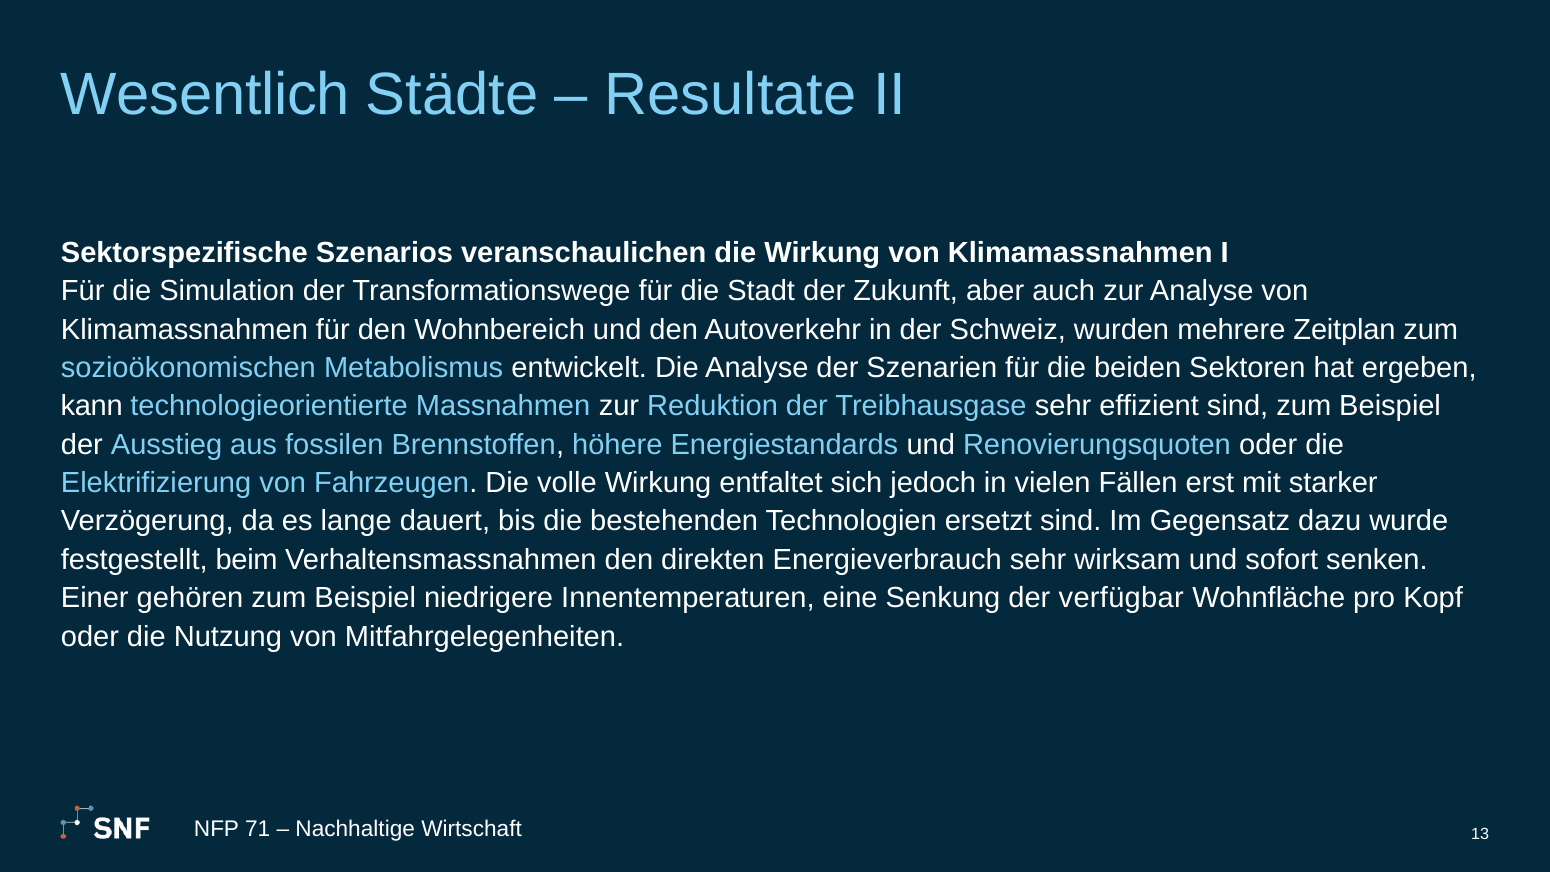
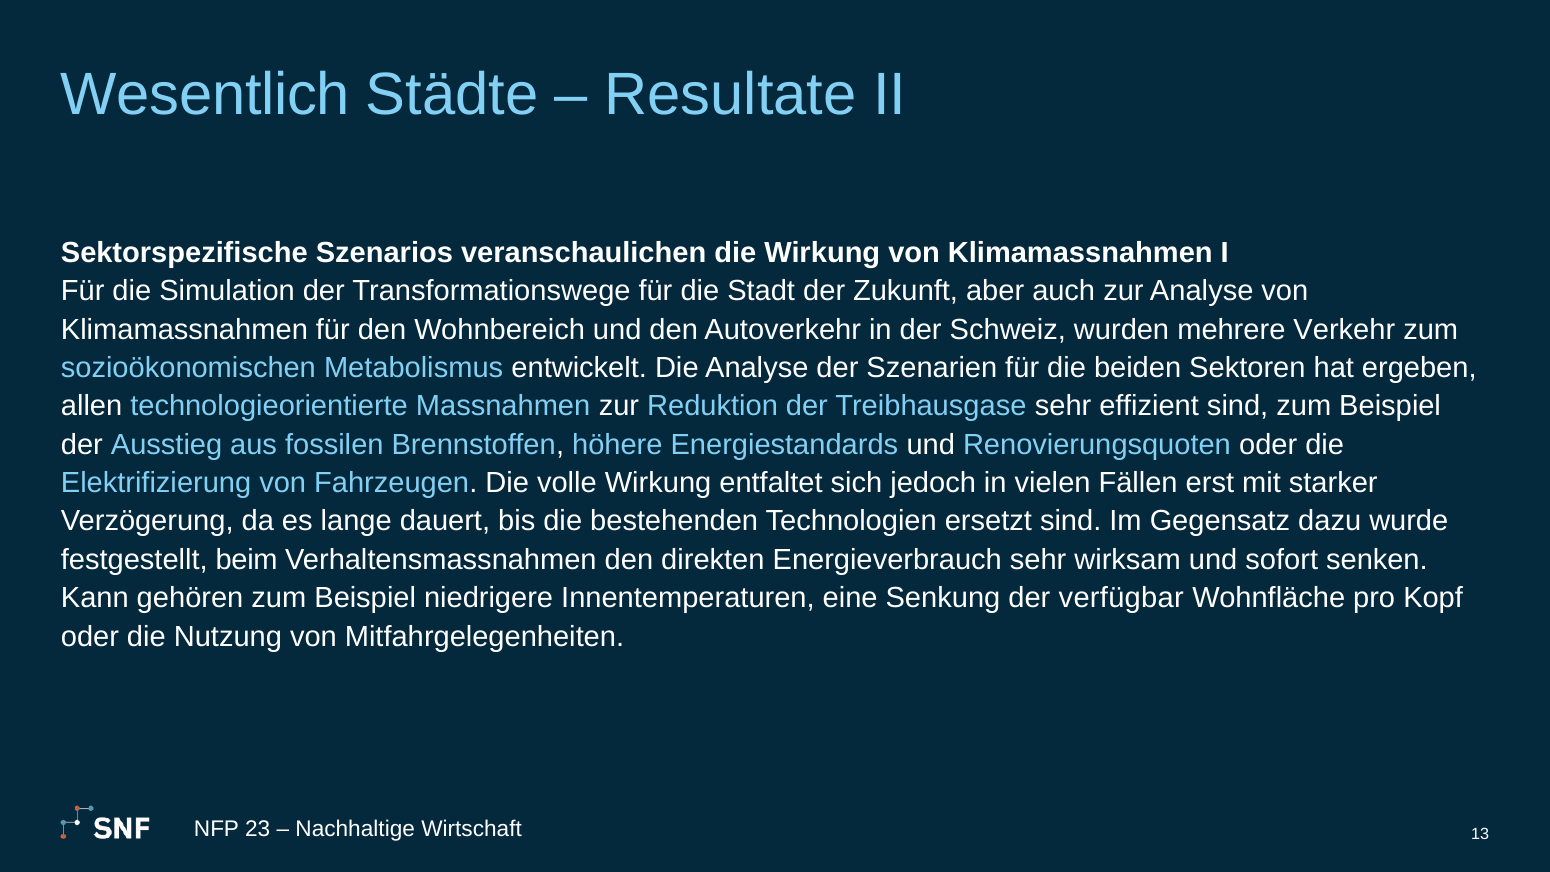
Zeitplan: Zeitplan -> Verkehr
kann: kann -> allen
Einer: Einer -> Kann
71: 71 -> 23
